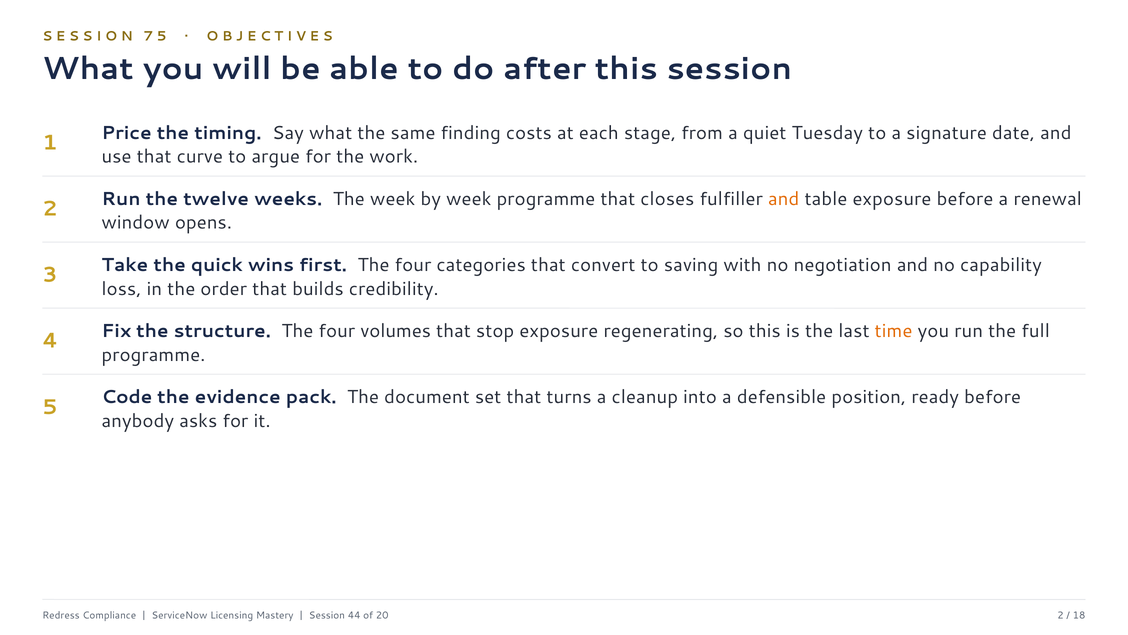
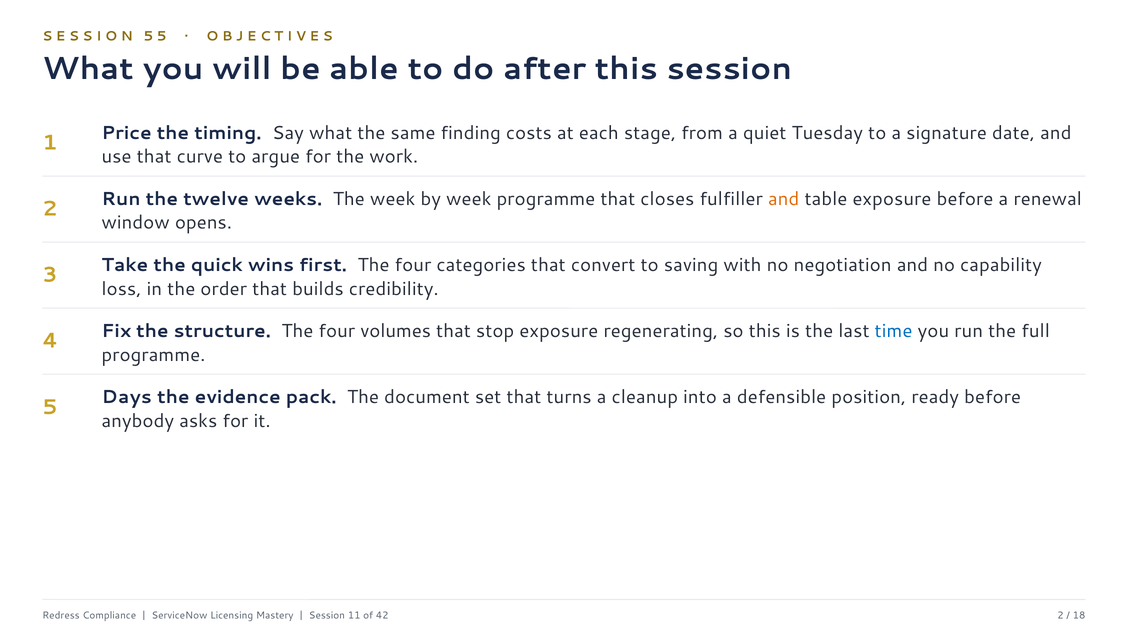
7 at (148, 36): 7 -> 5
time colour: orange -> blue
Code: Code -> Days
44: 44 -> 11
20: 20 -> 42
